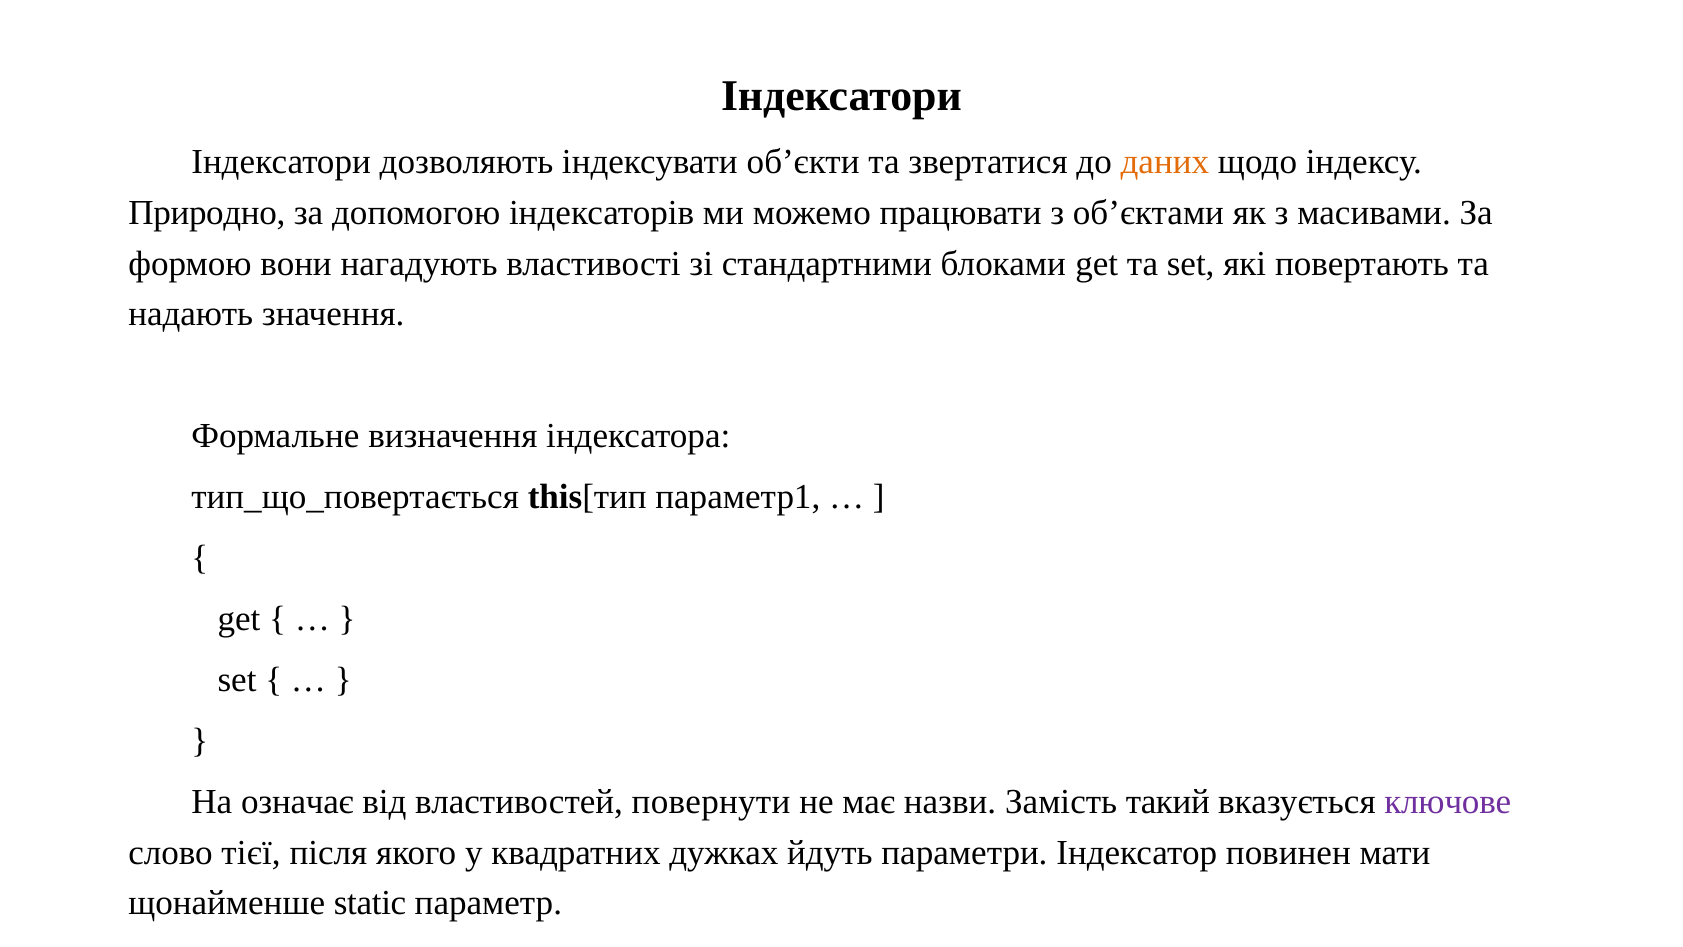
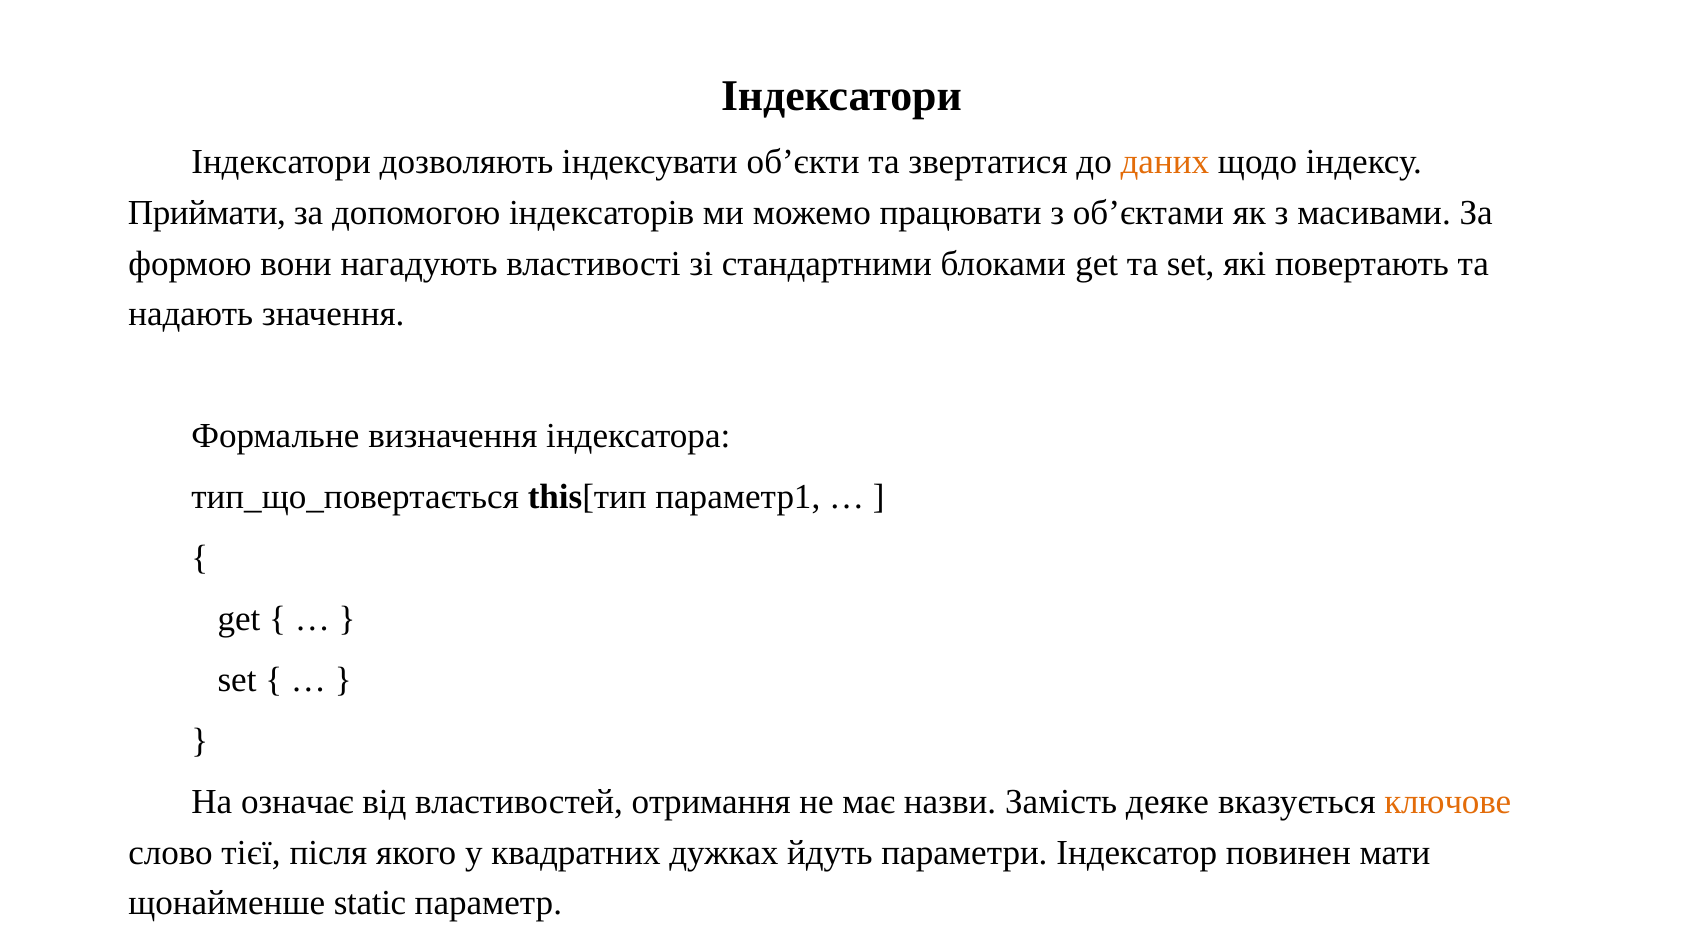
Природно: Природно -> Приймати
повернути: повернути -> отримання
такий: такий -> деяке
ключове colour: purple -> orange
